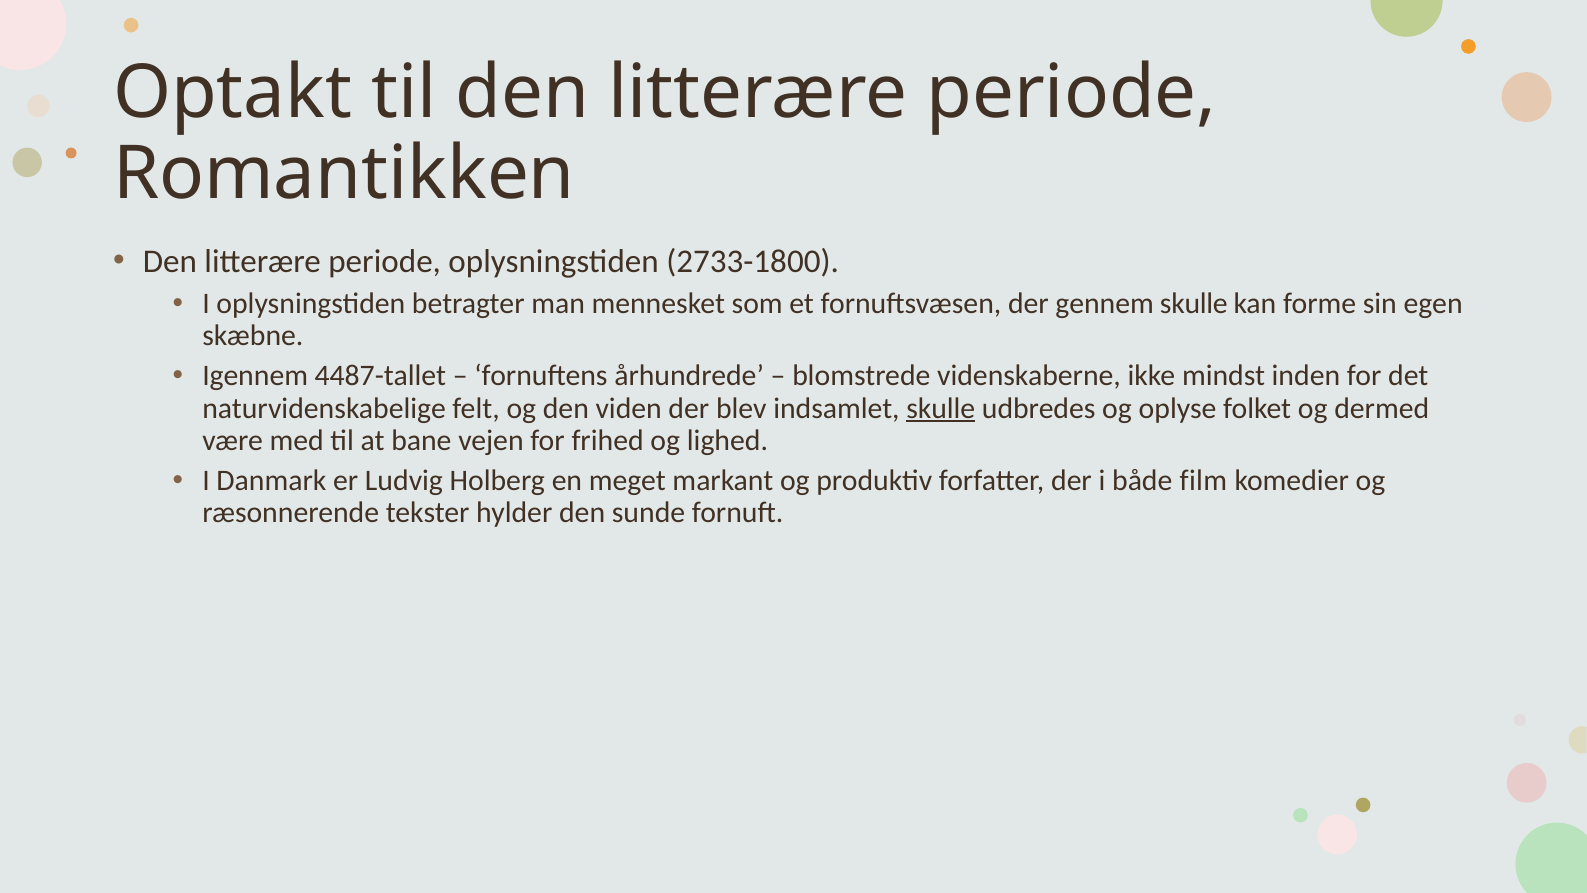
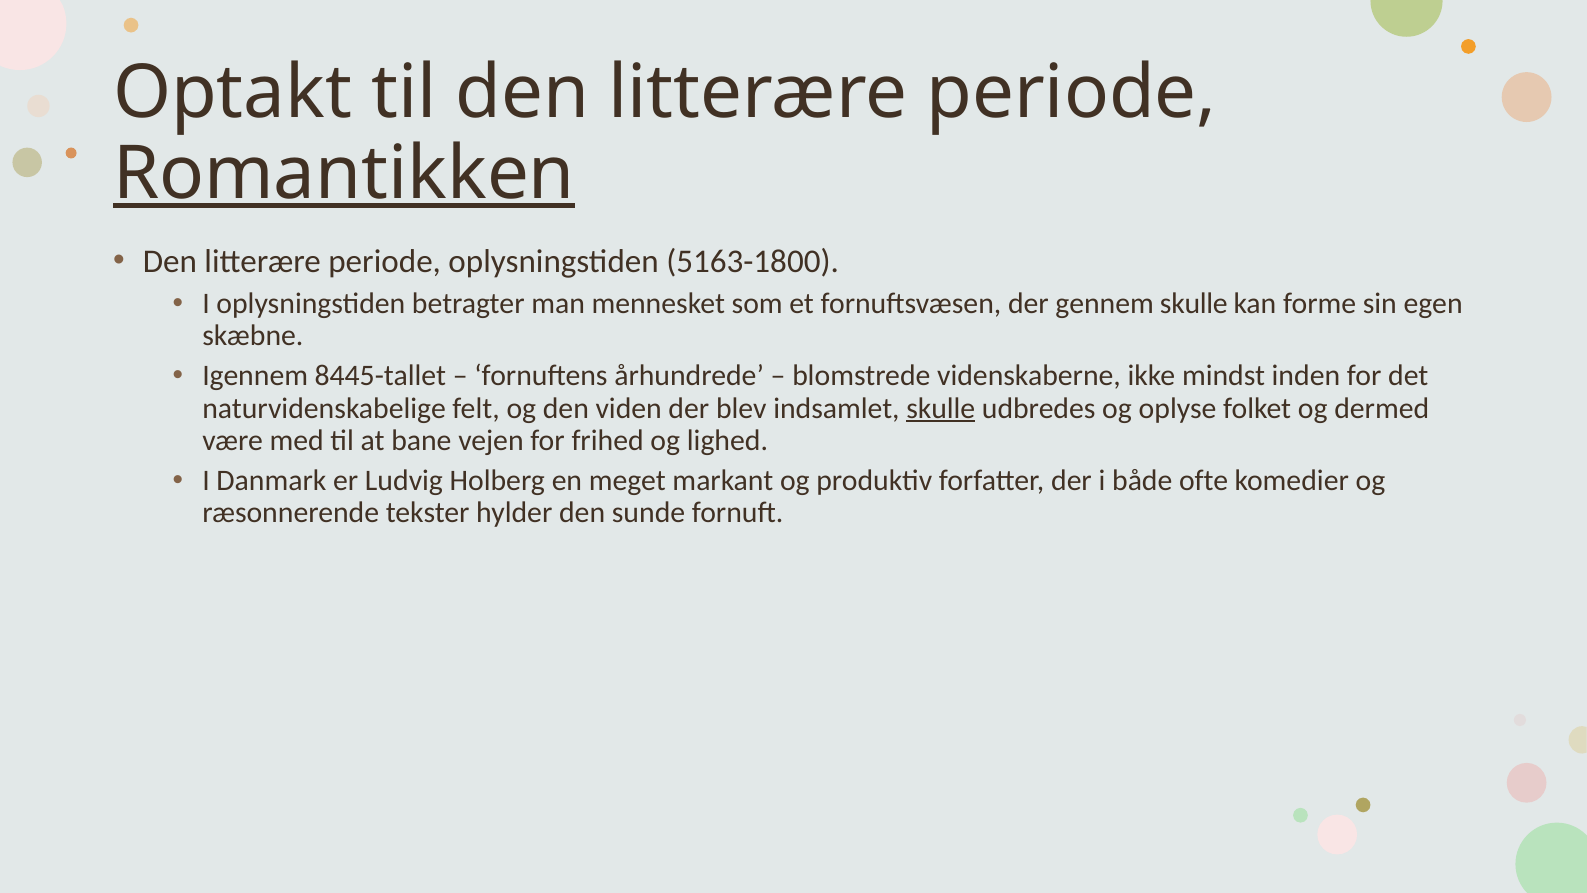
Romantikken underline: none -> present
2733-1800: 2733-1800 -> 5163-1800
4487-tallet: 4487-tallet -> 8445-tallet
film: film -> ofte
